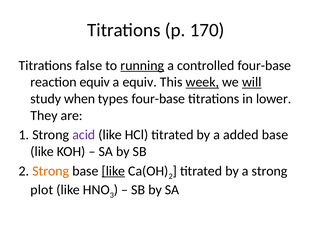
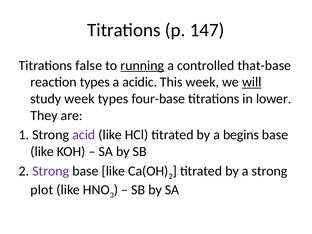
170: 170 -> 147
controlled four-base: four-base -> that-base
reaction equiv: equiv -> types
a equiv: equiv -> acidic
week at (202, 82) underline: present -> none
study when: when -> week
added: added -> begins
Strong at (51, 171) colour: orange -> purple
like at (113, 171) underline: present -> none
